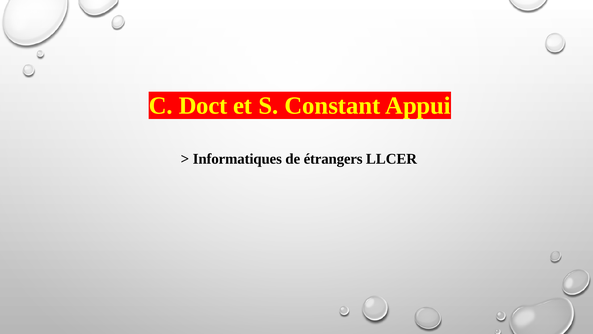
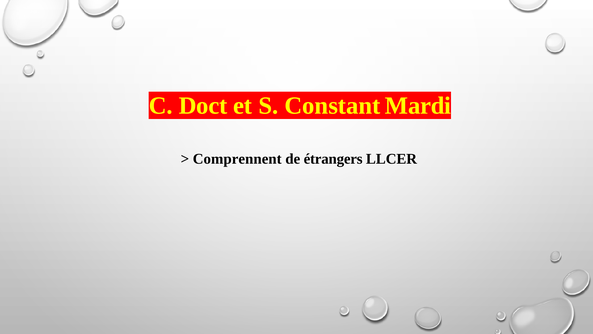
Appui: Appui -> Mardi
Informatiques: Informatiques -> Comprennent
